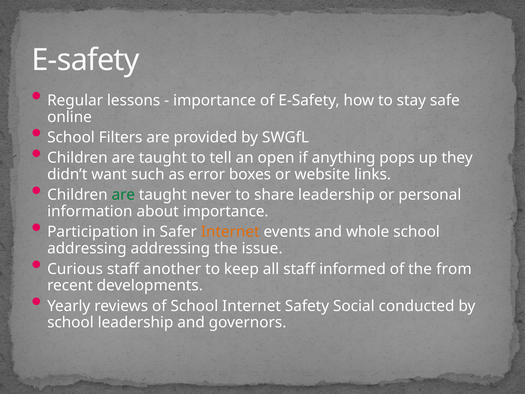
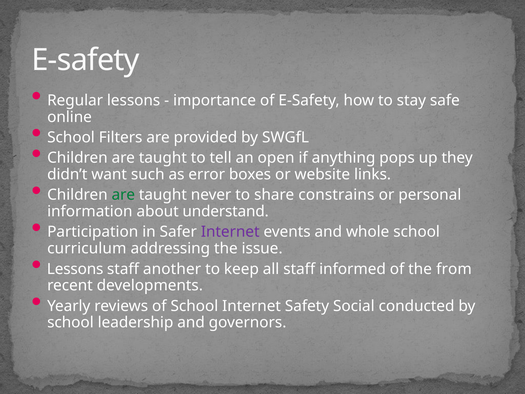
share leadership: leadership -> constrains
about importance: importance -> understand
Internet at (230, 232) colour: orange -> purple
addressing at (87, 248): addressing -> curriculum
Curious at (75, 269): Curious -> Lessons
